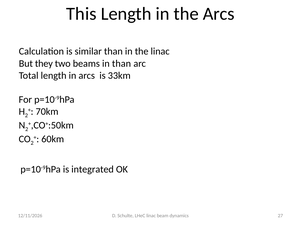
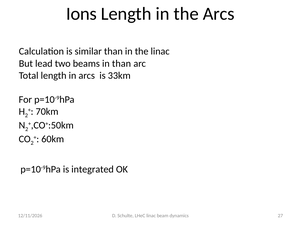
This: This -> Ions
they: they -> lead
